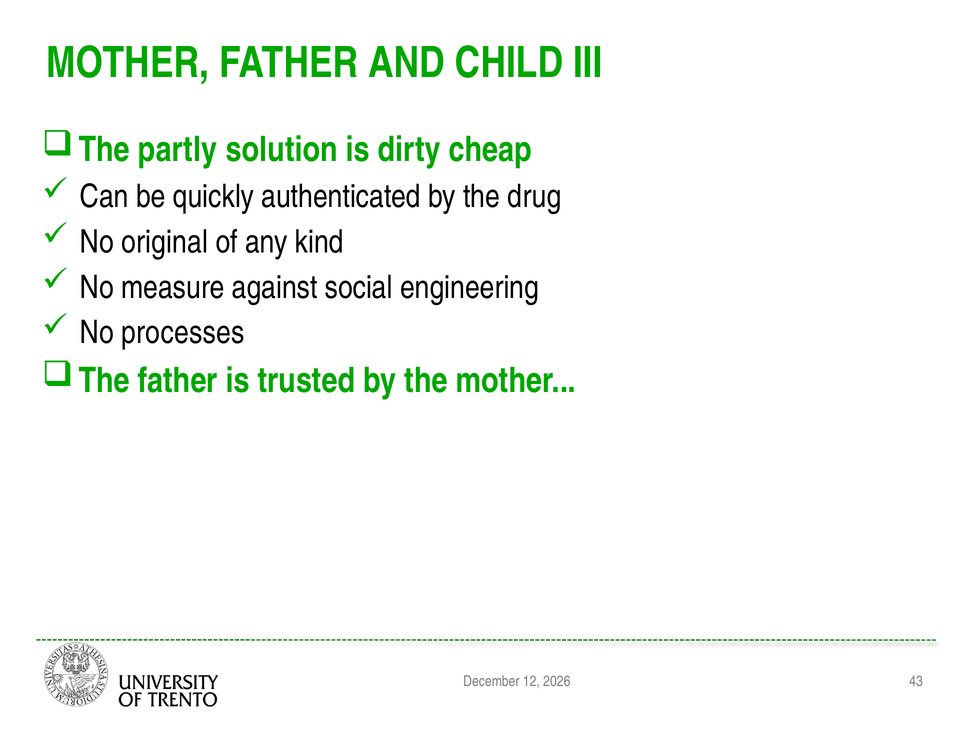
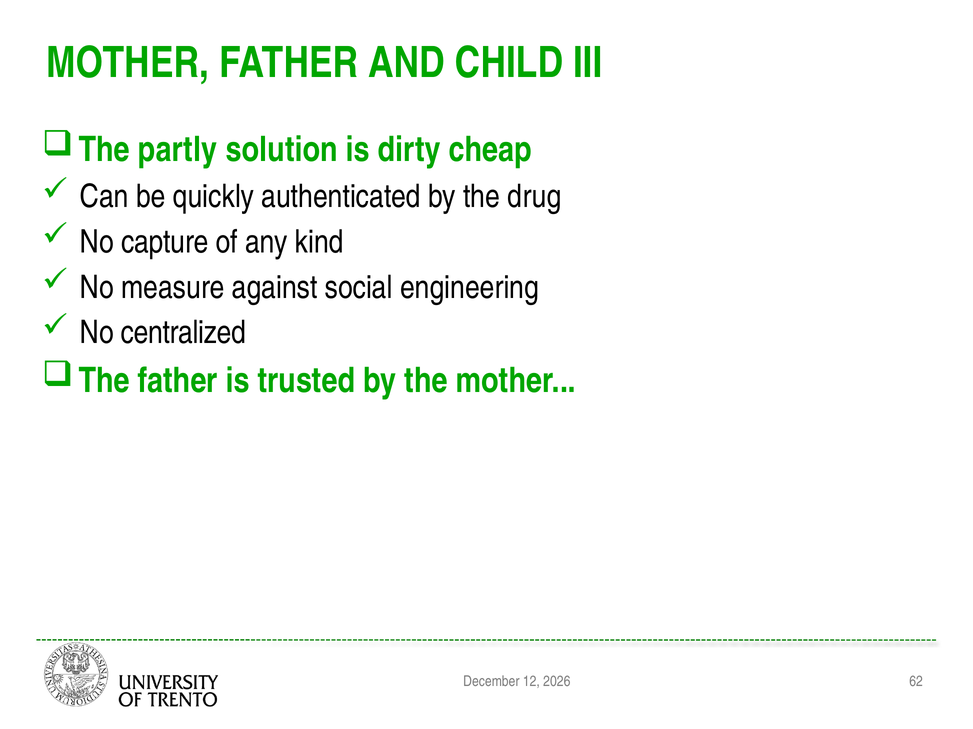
original: original -> capture
processes: processes -> centralized
43: 43 -> 62
